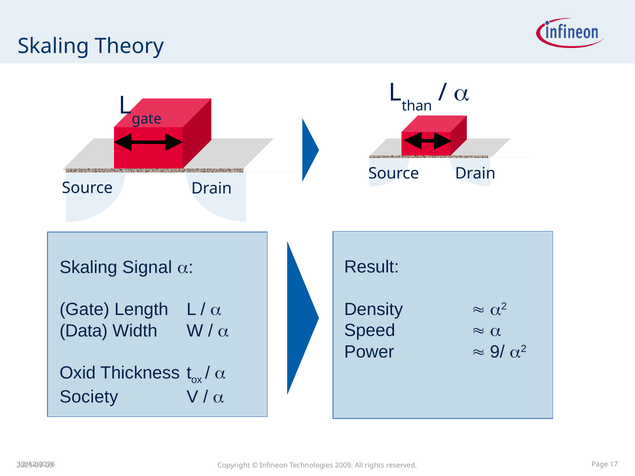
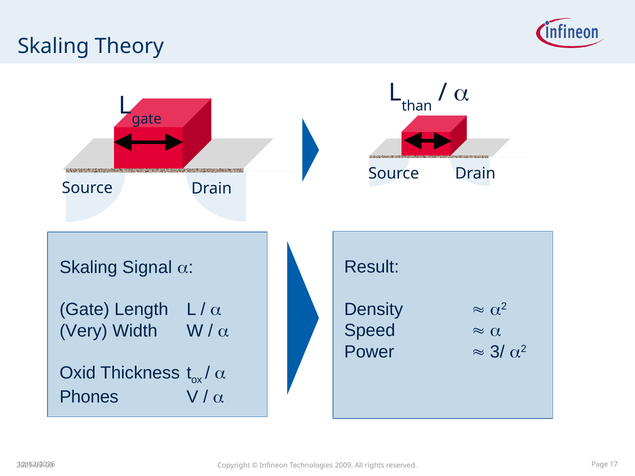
Data: Data -> Very
9/: 9/ -> 3/
Society: Society -> Phones
